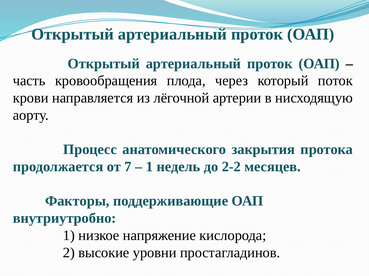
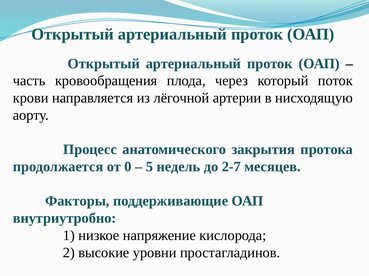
7: 7 -> 0
1 at (149, 167): 1 -> 5
2-2: 2-2 -> 2-7
